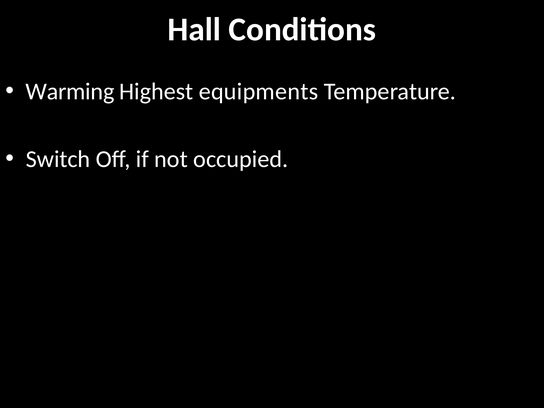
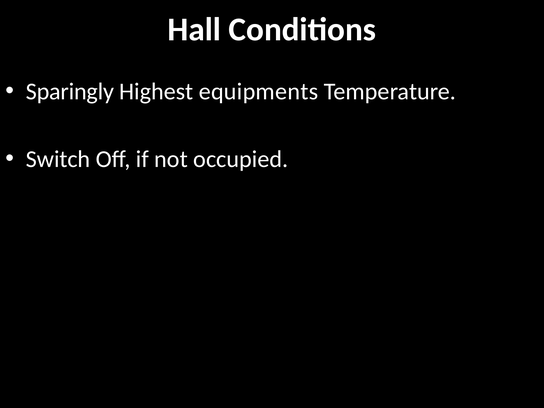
Warming: Warming -> Sparingly
